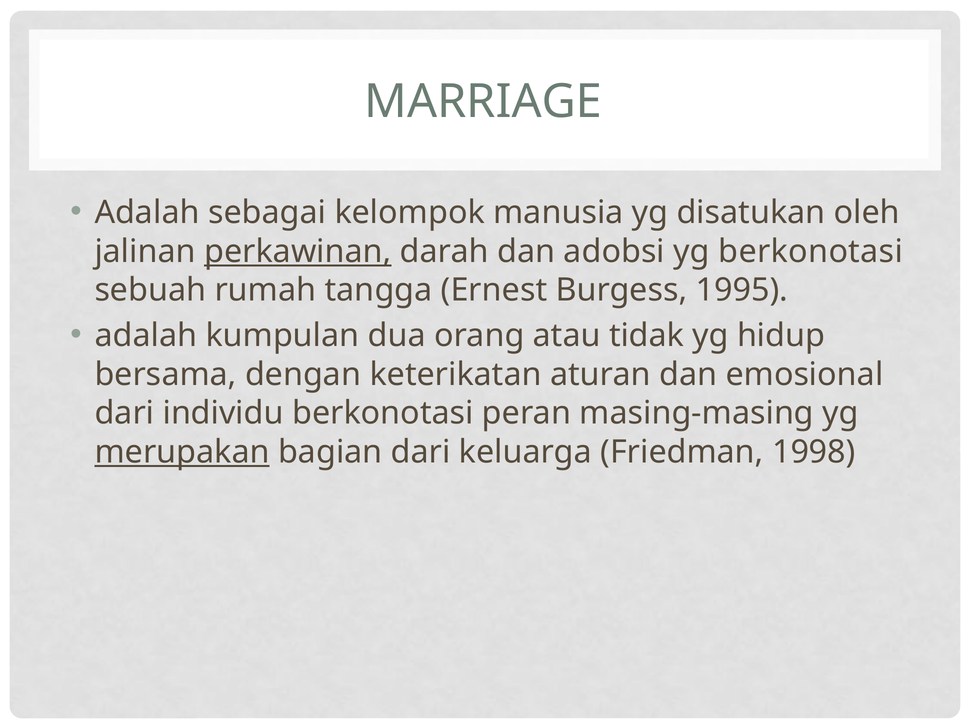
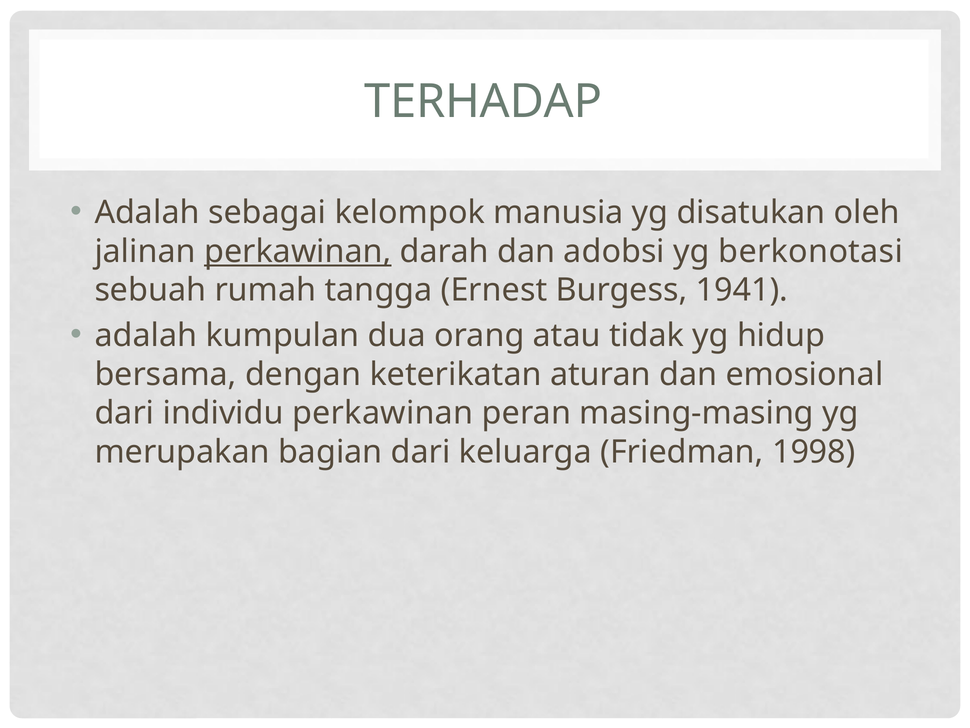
MARRIAGE: MARRIAGE -> TERHADAP
1995: 1995 -> 1941
individu berkonotasi: berkonotasi -> perkawinan
merupakan underline: present -> none
